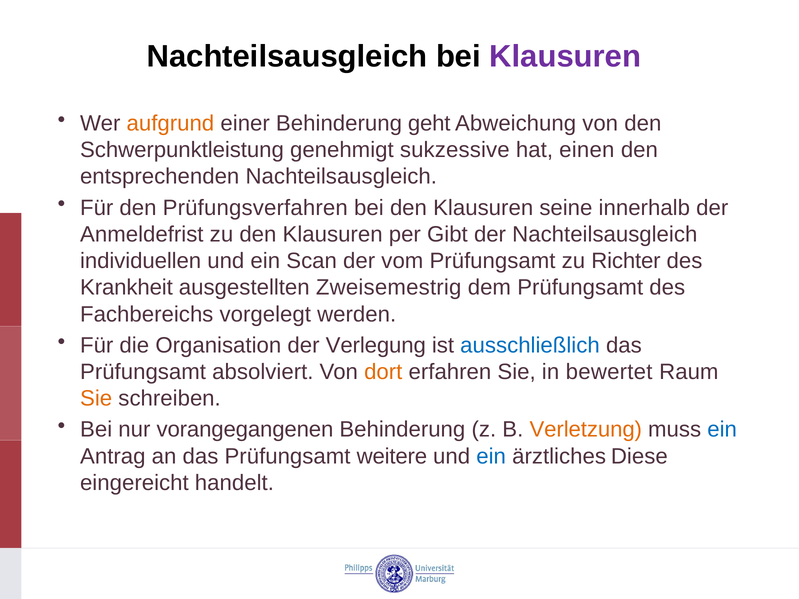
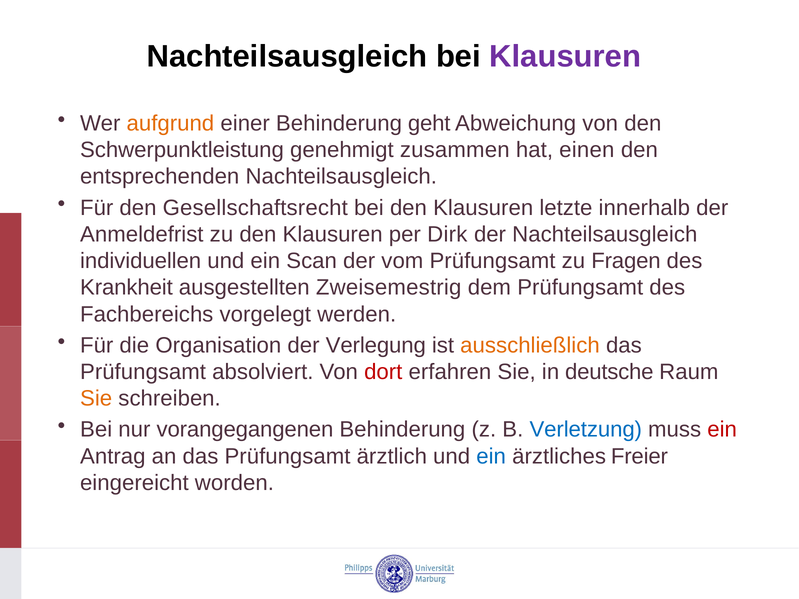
sukzessive: sukzessive -> zusammen
Prüfungsverfahren: Prüfungsverfahren -> Gesellschaftsrecht
seine: seine -> letzte
Gibt: Gibt -> Dirk
Richter: Richter -> Fragen
ausschließlich colour: blue -> orange
dort colour: orange -> red
bewertet: bewertet -> deutsche
Verletzung colour: orange -> blue
ein at (722, 430) colour: blue -> red
weitere: weitere -> ärztlich
Diese: Diese -> Freier
handelt: handelt -> worden
